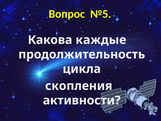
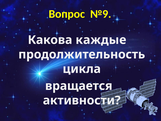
№5: №5 -> №9
скопления: скопления -> вращается
